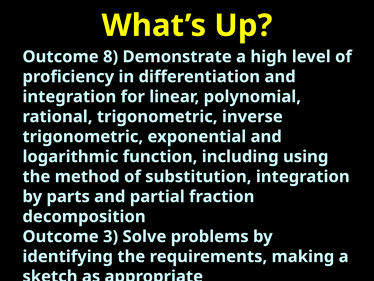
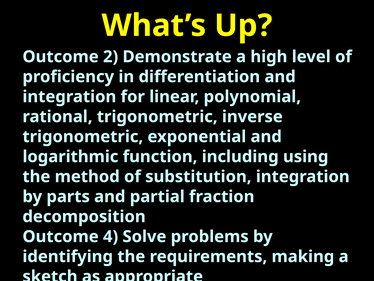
8: 8 -> 2
3: 3 -> 4
